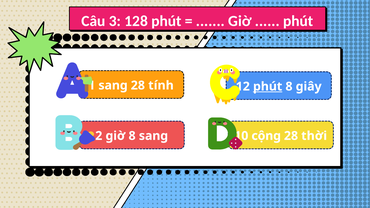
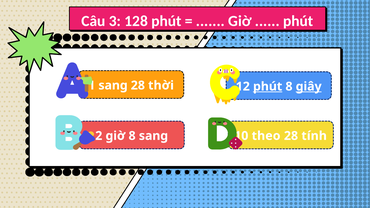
tính: tính -> thời
giây underline: none -> present
cộng: cộng -> theo
thời: thời -> tính
